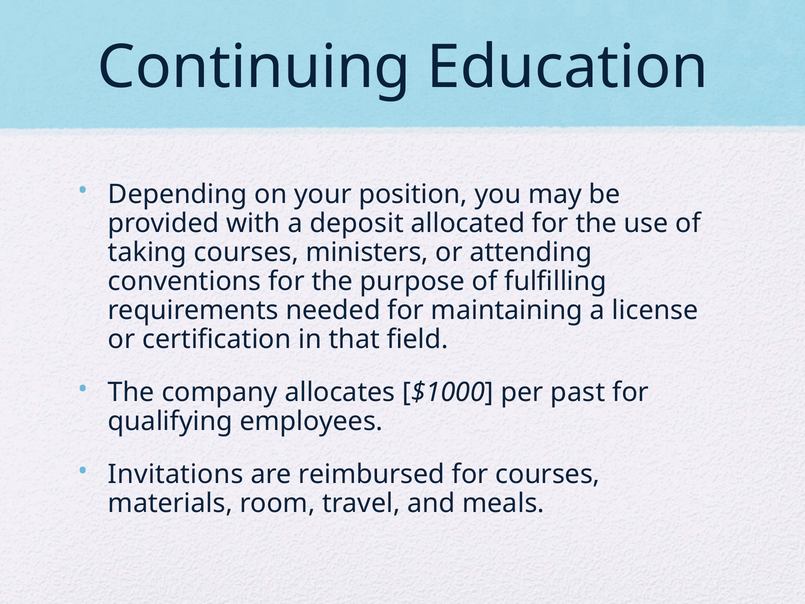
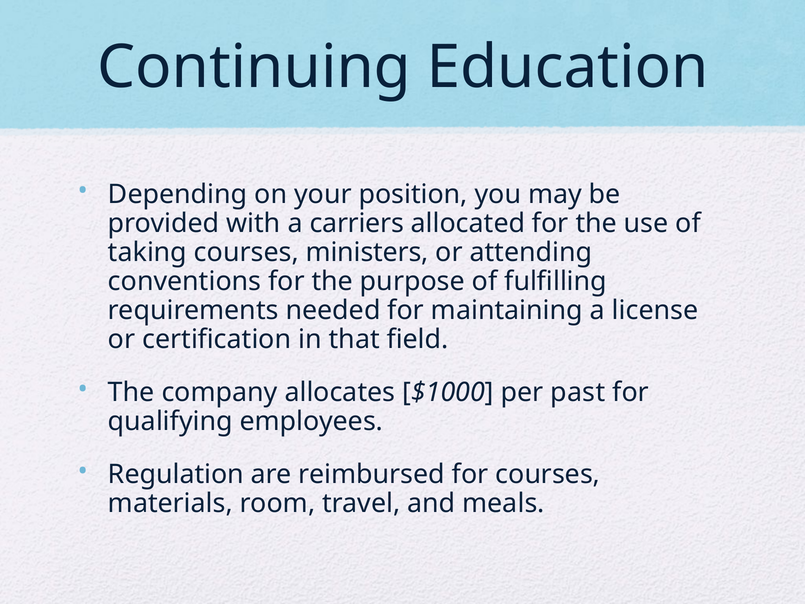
deposit: deposit -> carriers
Invitations: Invitations -> Regulation
